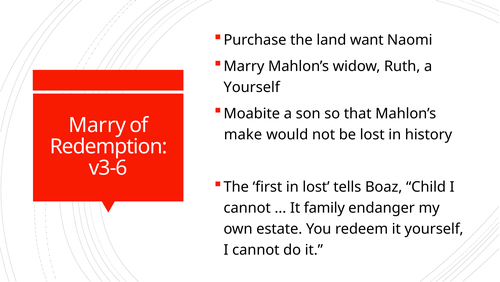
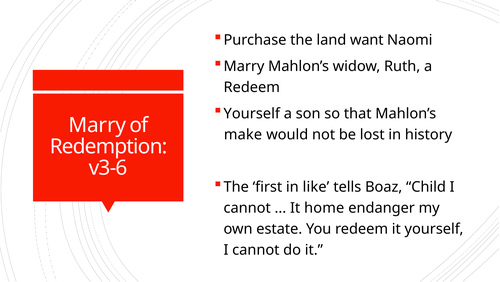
Yourself at (252, 87): Yourself -> Redeem
Moabite at (252, 113): Moabite -> Yourself
in lost: lost -> like
family: family -> home
